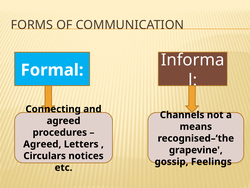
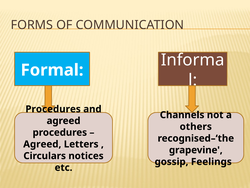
Connecting at (53, 109): Connecting -> Procedures
means: means -> others
